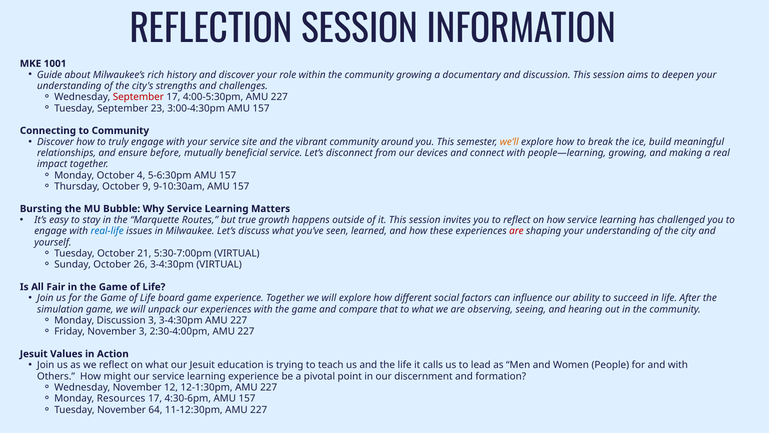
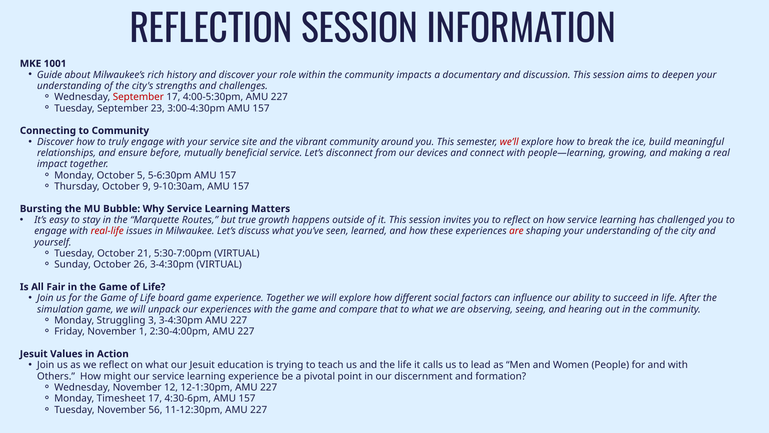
community growing: growing -> impacts
we’ll colour: orange -> red
4: 4 -> 5
real-life colour: blue -> red
Monday Discussion: Discussion -> Struggling
November 3: 3 -> 1
Resources: Resources -> Timesheet
64: 64 -> 56
